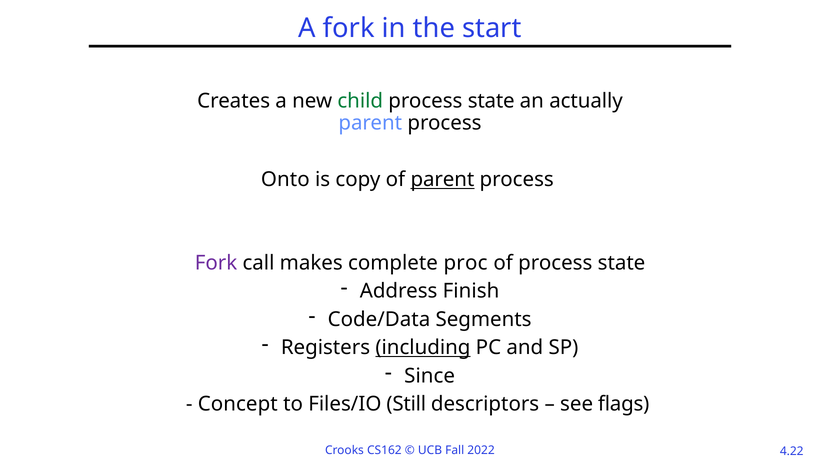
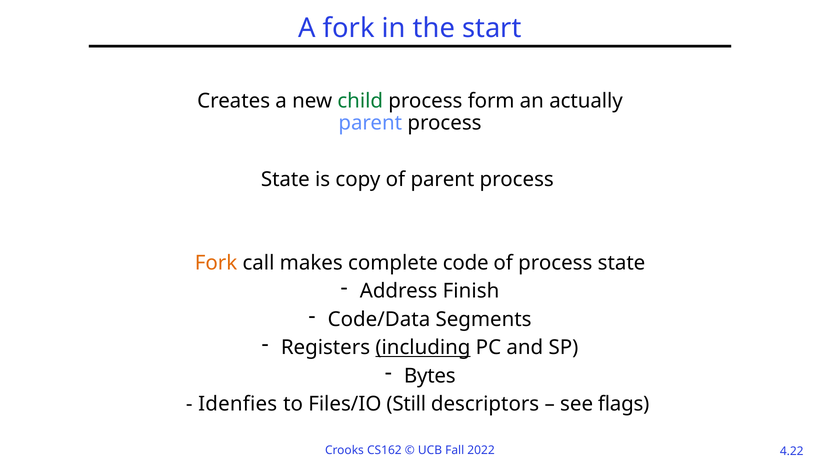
state at (491, 101): state -> form
Onto at (285, 180): Onto -> State
parent at (442, 180) underline: present -> none
Fork at (216, 263) colour: purple -> orange
proc: proc -> code
Since: Since -> Bytes
Concept: Concept -> Idenfies
